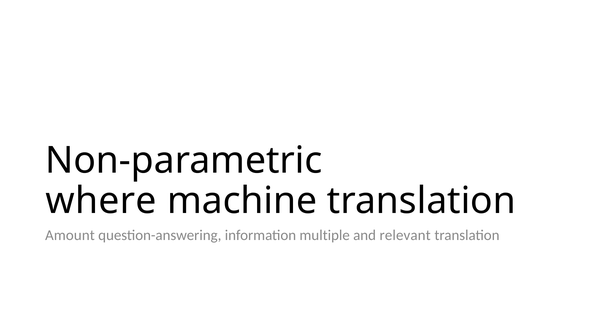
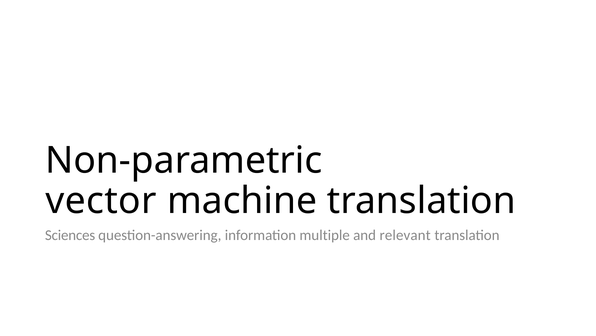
where: where -> vector
Amount: Amount -> Sciences
